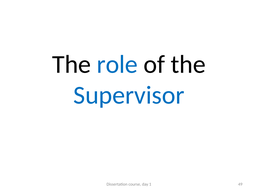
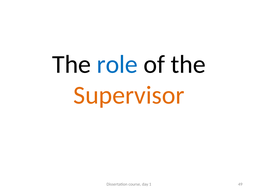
Supervisor colour: blue -> orange
